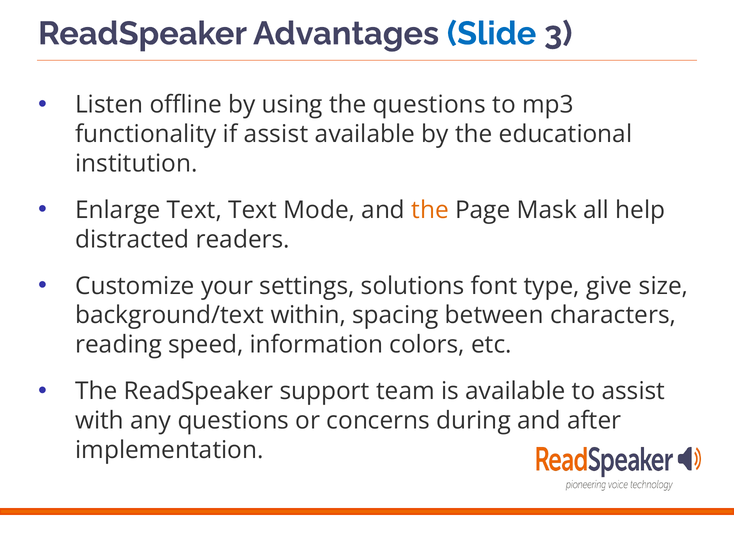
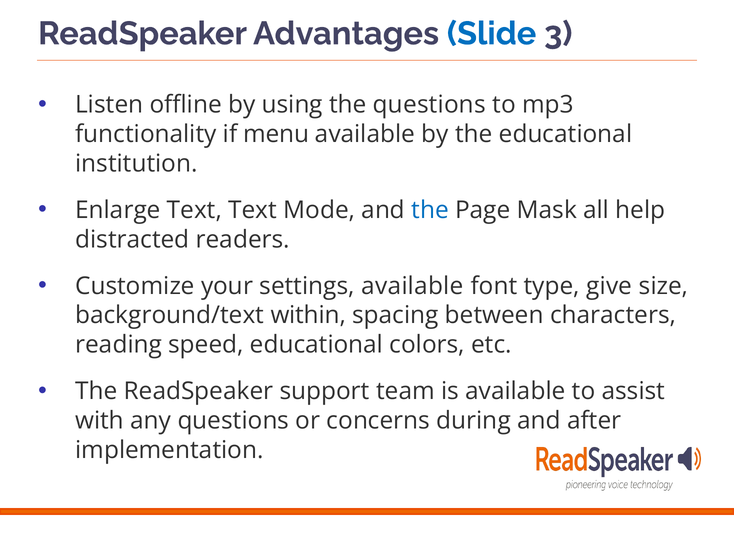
if assist: assist -> menu
the at (430, 210) colour: orange -> blue
settings solutions: solutions -> available
speed information: information -> educational
